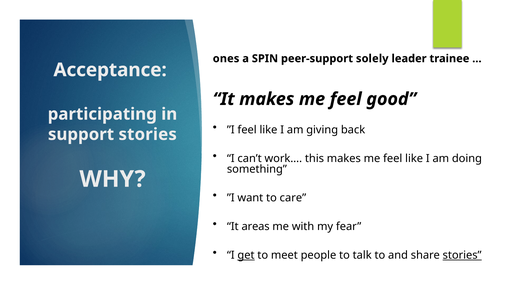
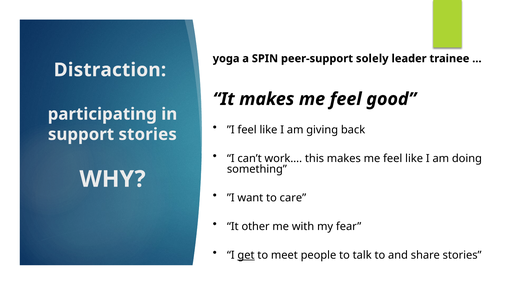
ones: ones -> yoga
Acceptance: Acceptance -> Distraction
areas: areas -> other
stories at (462, 255) underline: present -> none
